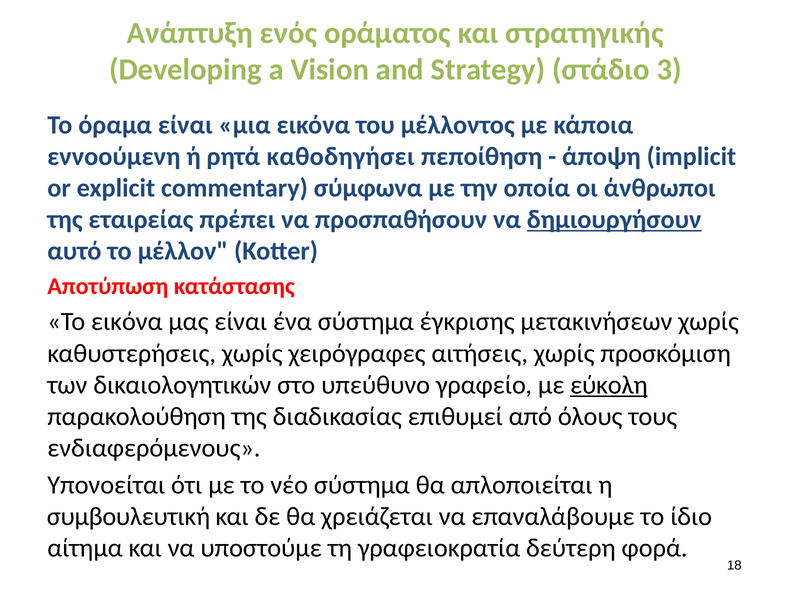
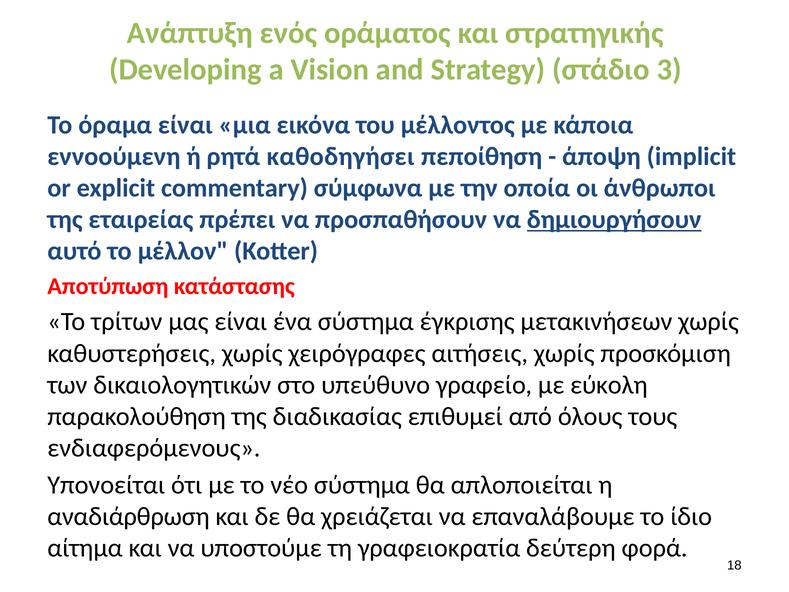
Το εικόνα: εικόνα -> τρίτων
εύκολη underline: present -> none
συμβουλευτική: συμβουλευτική -> αναδιάρθρωση
